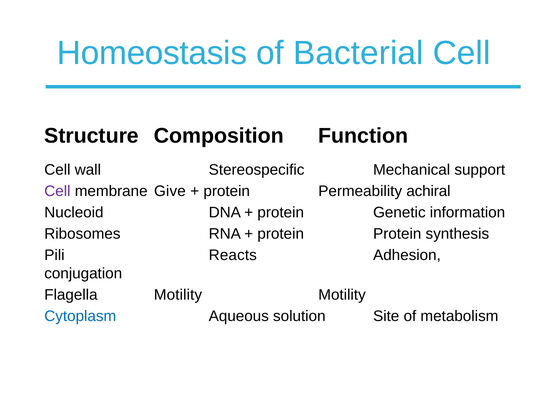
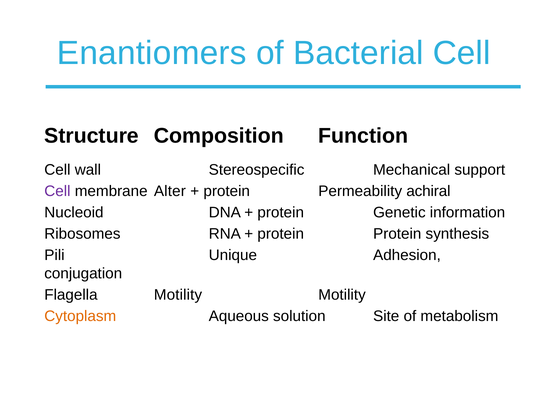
Homeostasis: Homeostasis -> Enantiomers
Give: Give -> Alter
Reacts: Reacts -> Unique
Cytoplasm colour: blue -> orange
